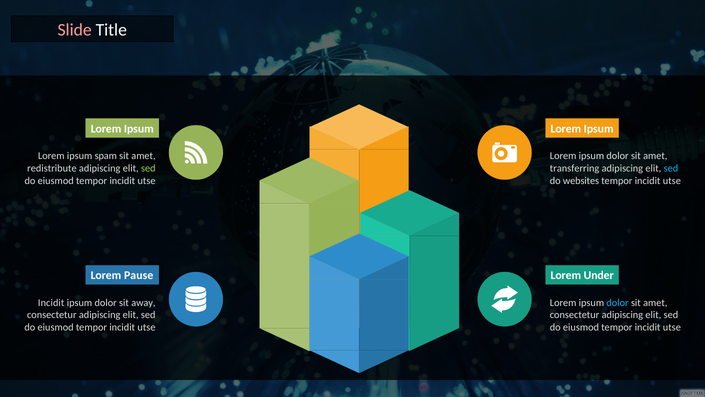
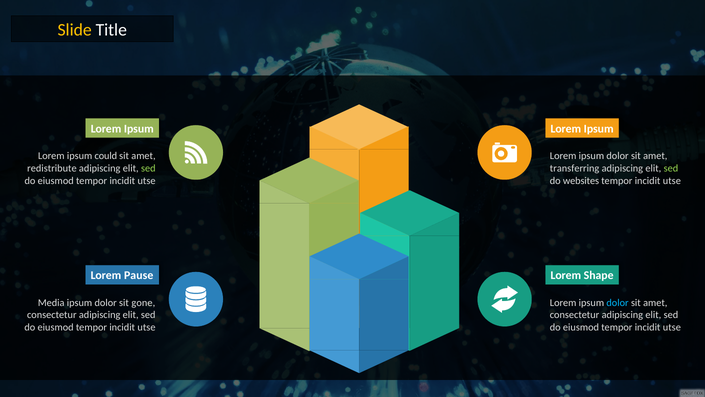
Slide colour: pink -> yellow
spam: spam -> could
sed at (671, 168) colour: light blue -> light green
Under: Under -> Shape
Incidit at (51, 302): Incidit -> Media
away: away -> gone
